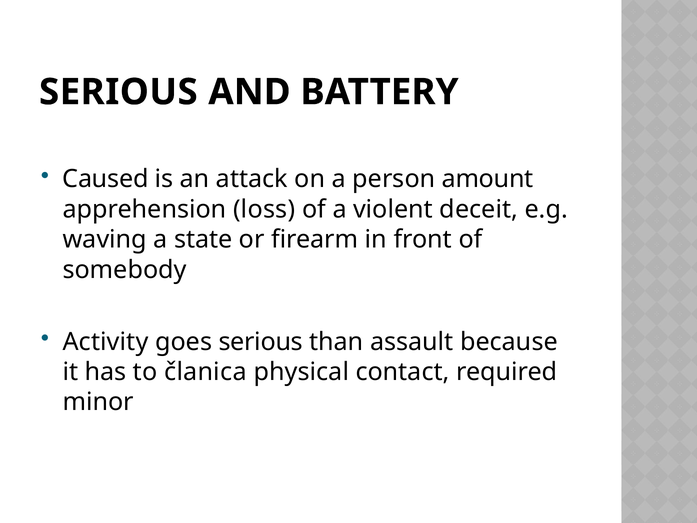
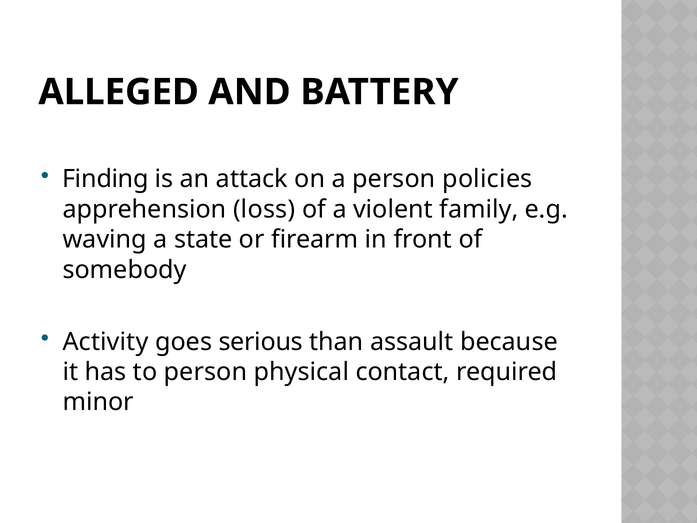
SERIOUS at (118, 92): SERIOUS -> ALLEGED
Caused: Caused -> Finding
amount: amount -> policies
deceit: deceit -> family
to članica: članica -> person
